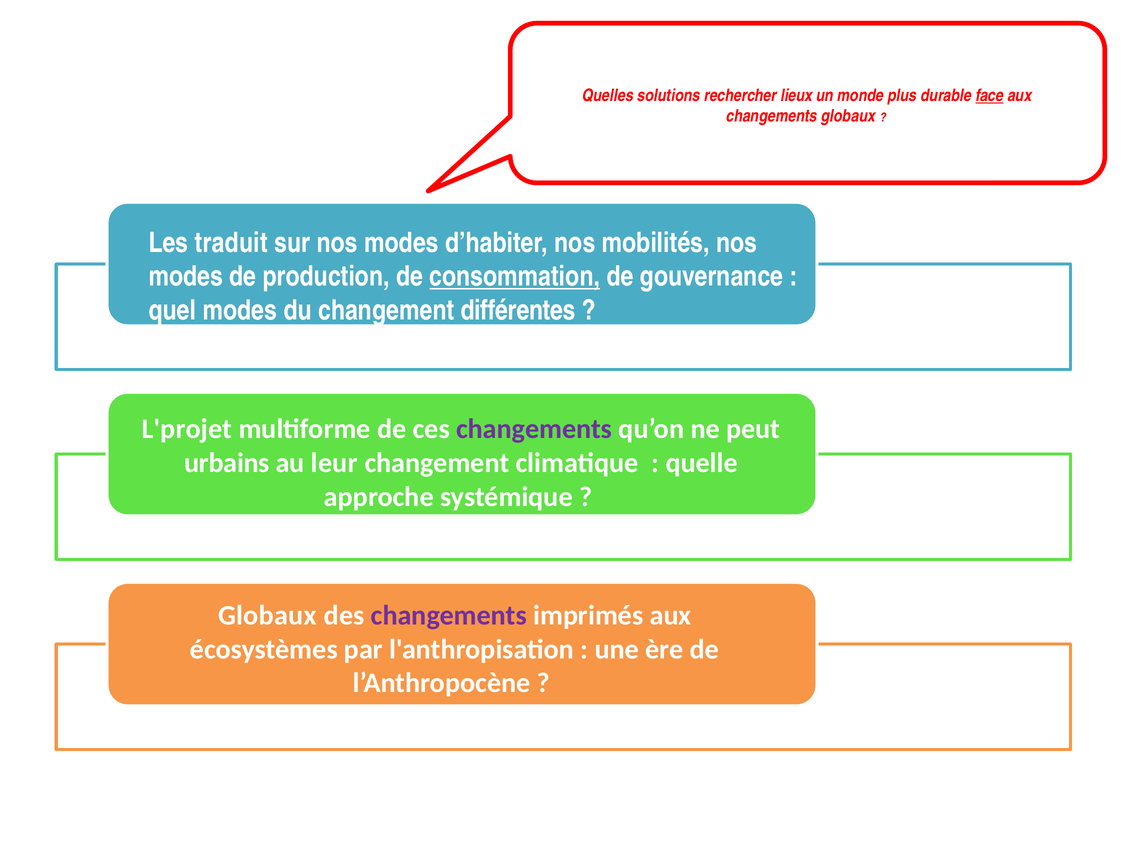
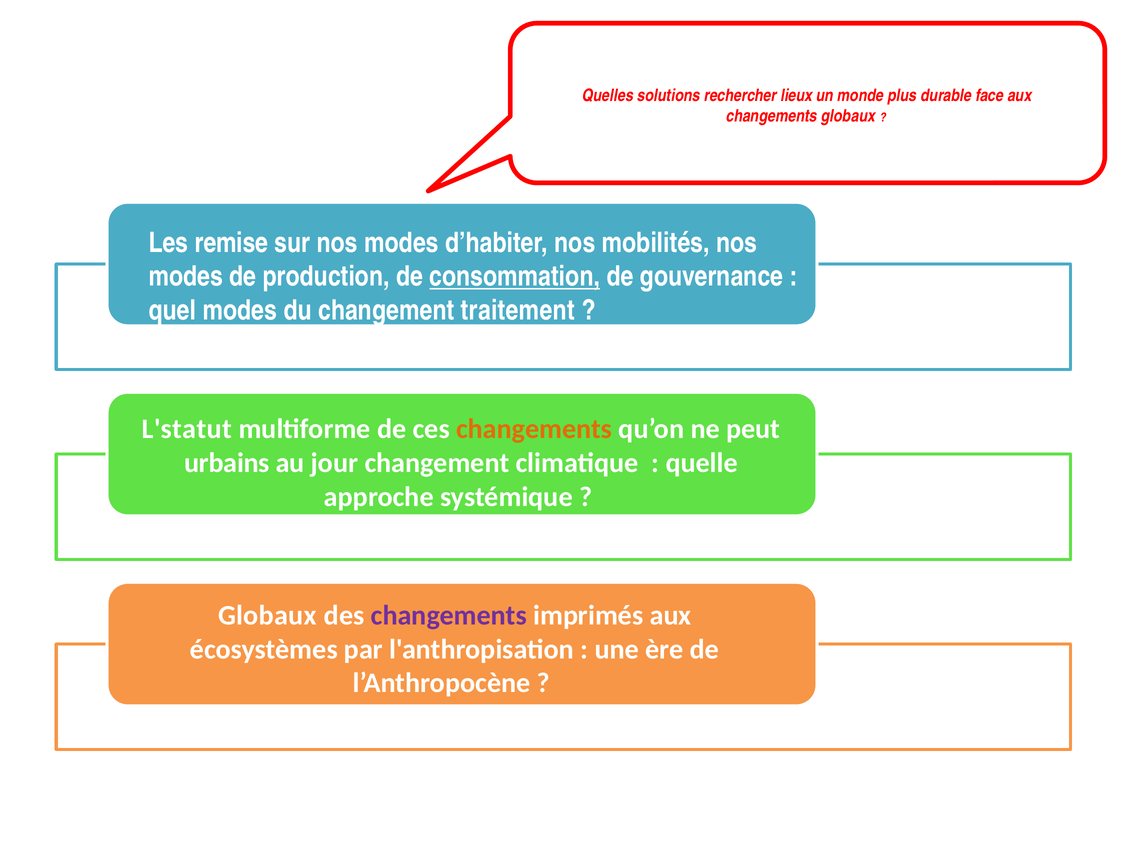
face underline: present -> none
traduit: traduit -> remise
différentes: différentes -> traitement
L'projet: L'projet -> L'statut
changements at (534, 429) colour: purple -> orange
leur: leur -> jour
